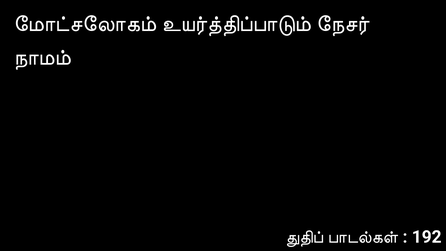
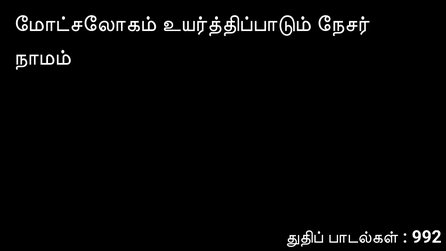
192: 192 -> 992
